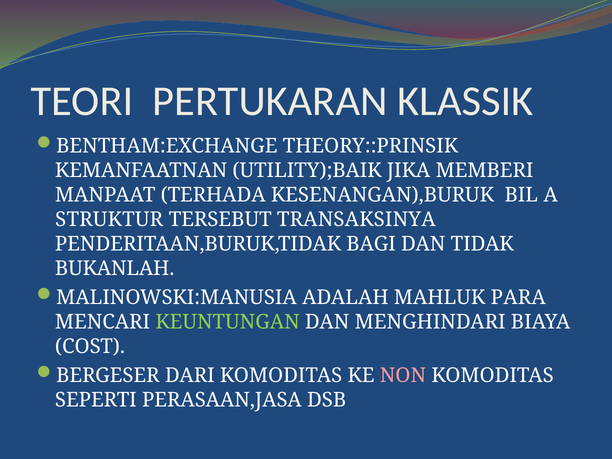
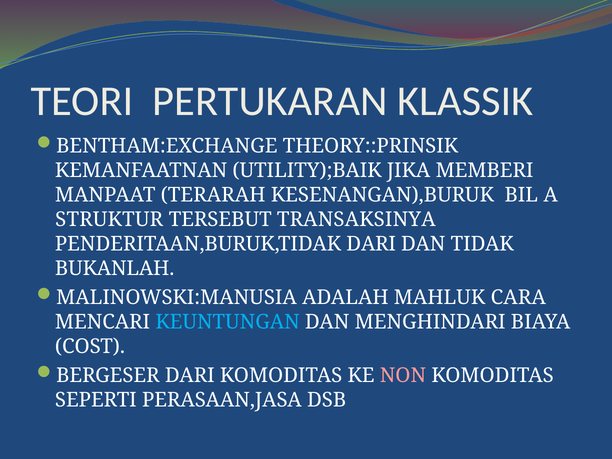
TERHADA: TERHADA -> TERARAH
PENDERITAAN,BURUK,TIDAK BAGI: BAGI -> DARI
PARA: PARA -> CARA
KEUNTUNGAN colour: light green -> light blue
